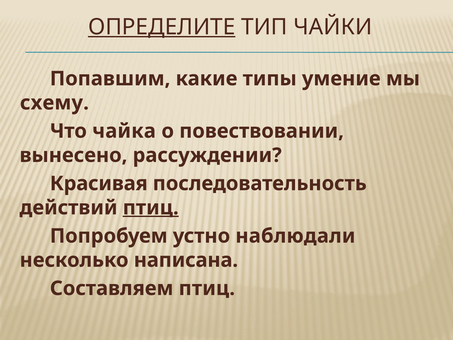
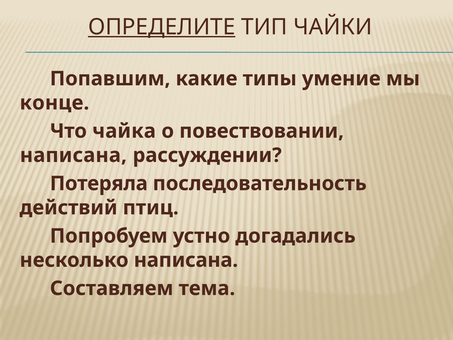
схему: схему -> конце
вынесено at (73, 155): вынесено -> написана
Красивая: Красивая -> Потеряла
птиц at (151, 208) underline: present -> none
наблюдали: наблюдали -> догадались
Составляем птиц: птиц -> тема
